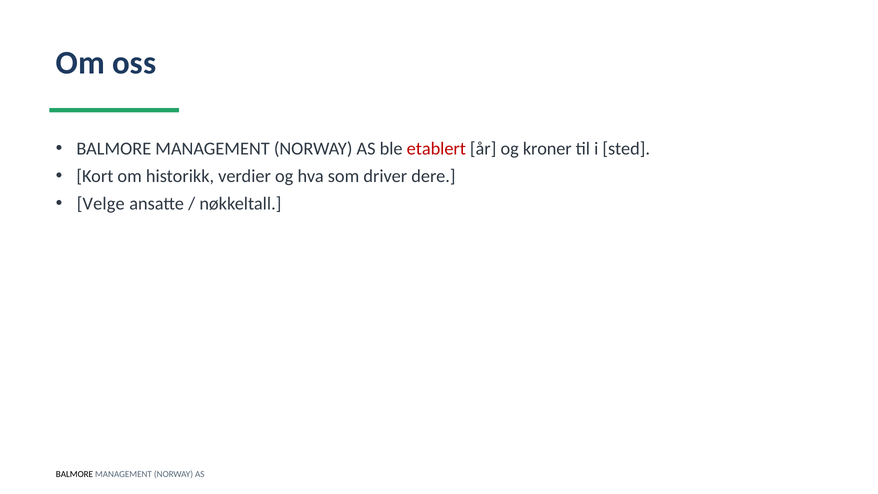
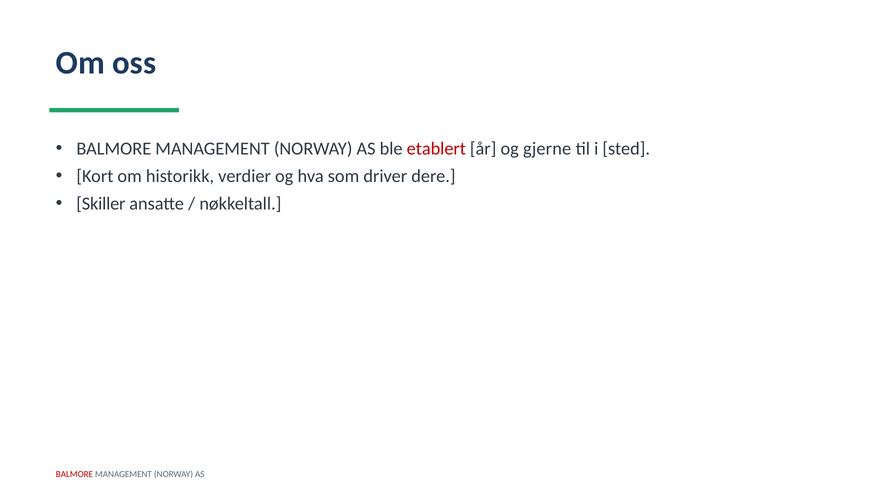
kroner: kroner -> gjerne
Velge: Velge -> Skiller
BALMORE at (74, 474) colour: black -> red
